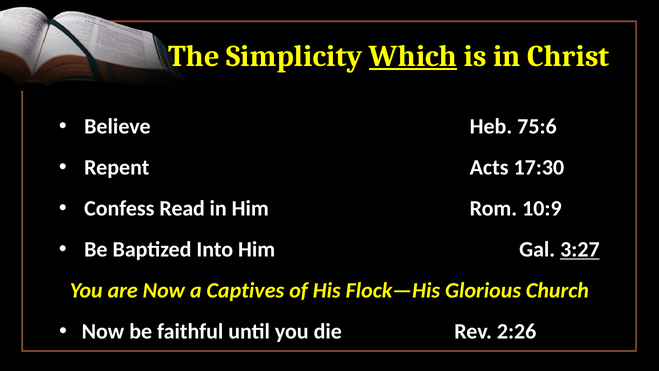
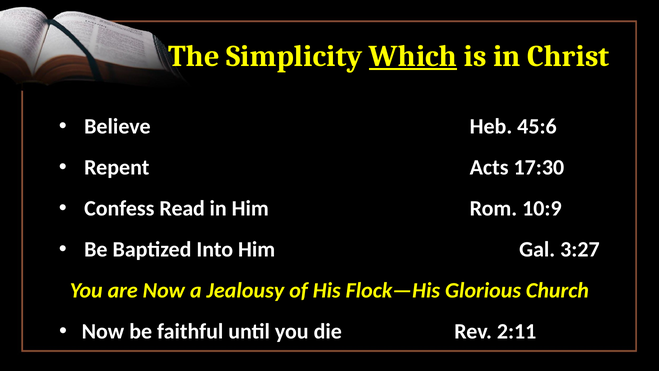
75:6: 75:6 -> 45:6
3:27 underline: present -> none
Captives: Captives -> Jealousy
2:26: 2:26 -> 2:11
